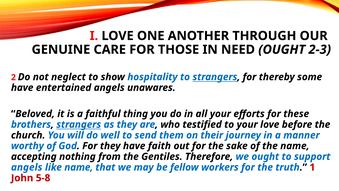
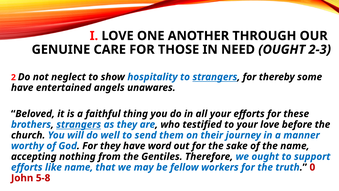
faith: faith -> word
angels at (27, 167): angels -> efforts
1: 1 -> 0
